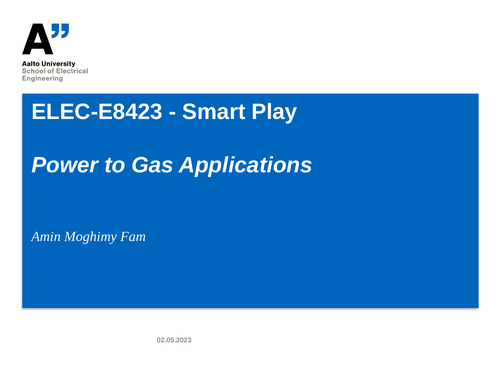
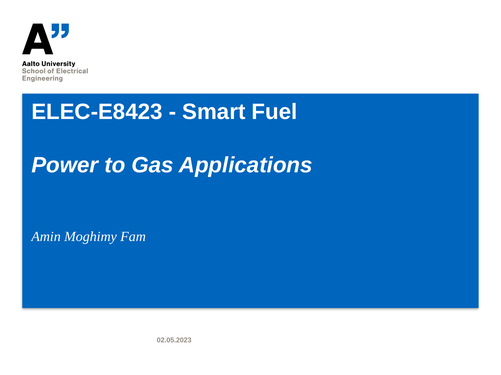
Play: Play -> Fuel
